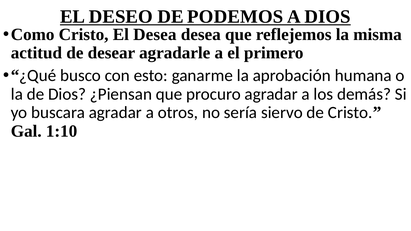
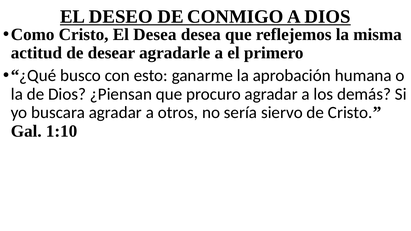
PODEMOS: PODEMOS -> CONMIGO
